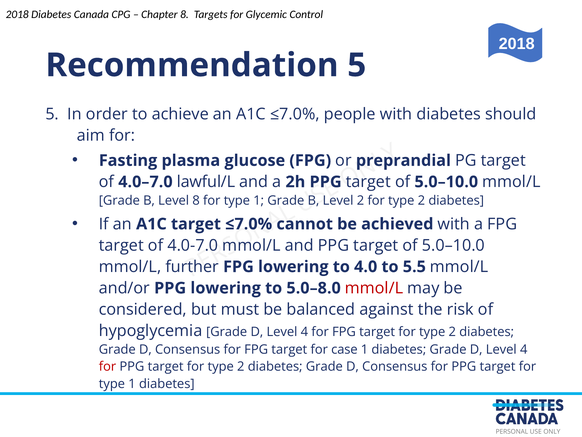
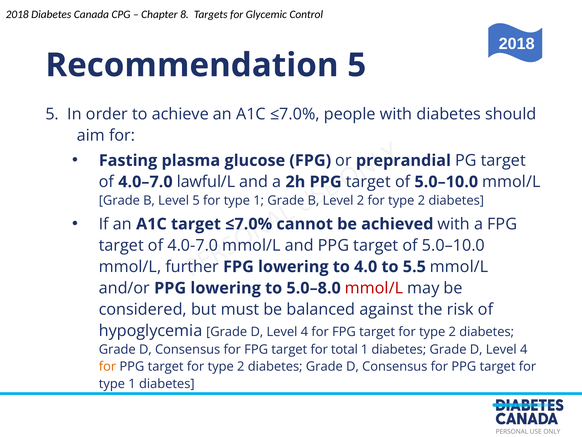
Level 8: 8 -> 5
case: case -> total
for at (107, 366) colour: red -> orange
